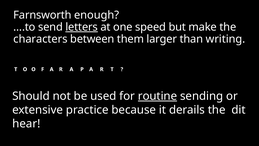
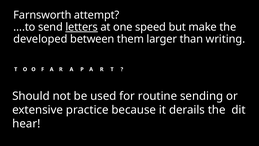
enough: enough -> attempt
characters: characters -> developed
routine underline: present -> none
